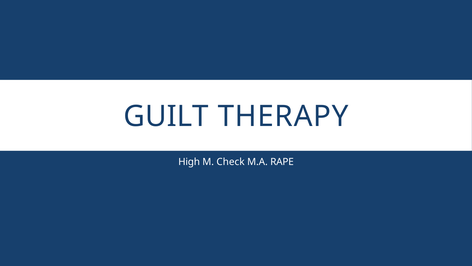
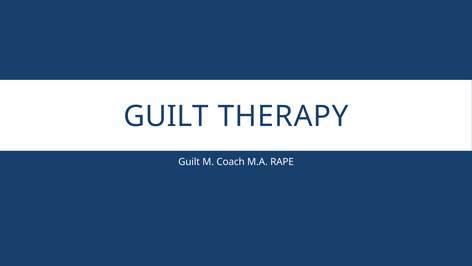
High at (189, 162): High -> Guilt
Check: Check -> Coach
